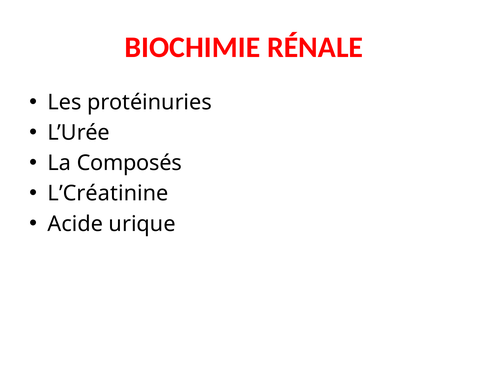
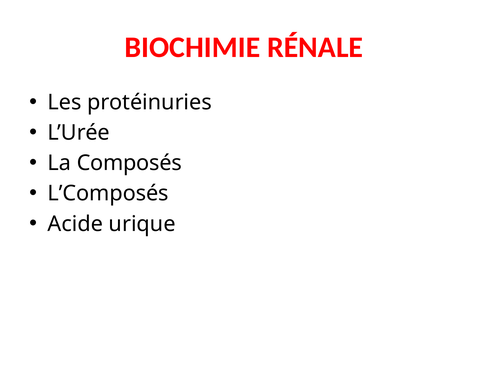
L’Créatinine: L’Créatinine -> L’Composés
